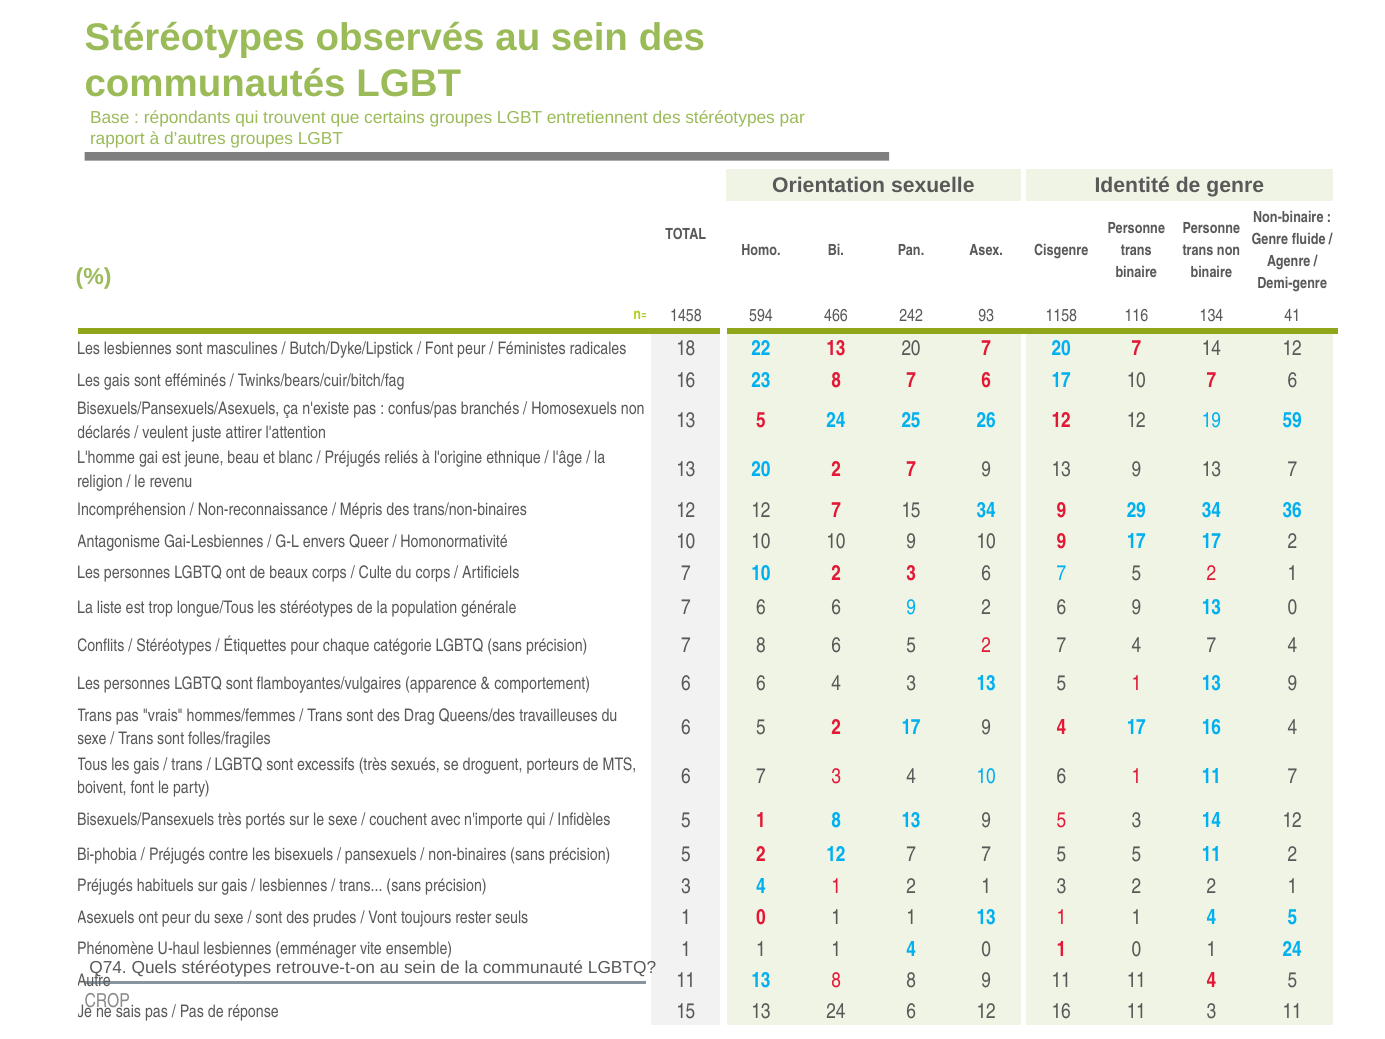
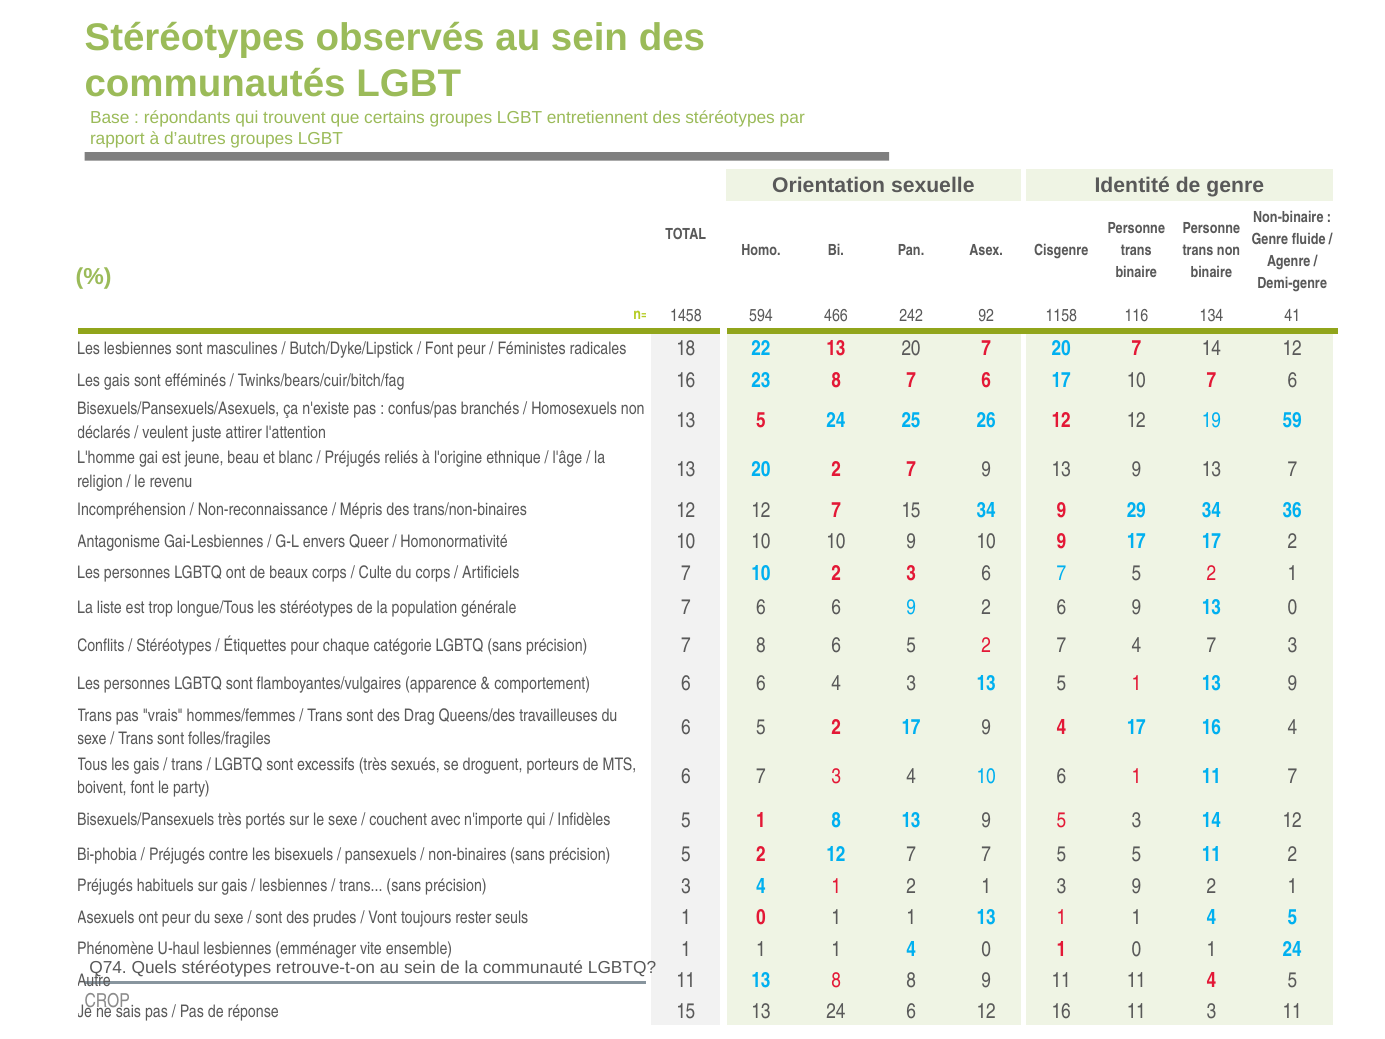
93: 93 -> 92
4 7 4: 4 -> 3
3 2: 2 -> 9
